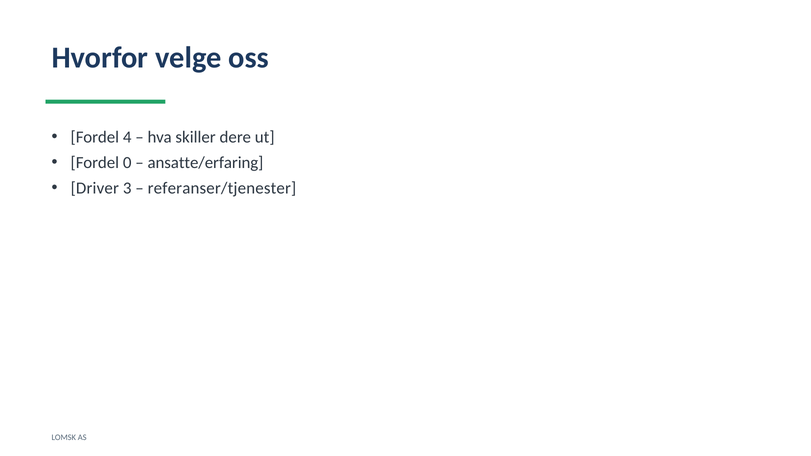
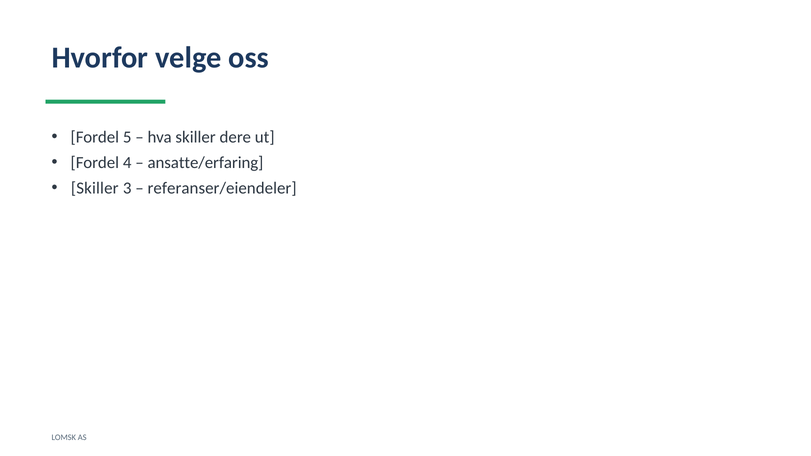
4: 4 -> 5
0: 0 -> 4
Driver at (95, 188): Driver -> Skiller
referanser/tjenester: referanser/tjenester -> referanser/eiendeler
